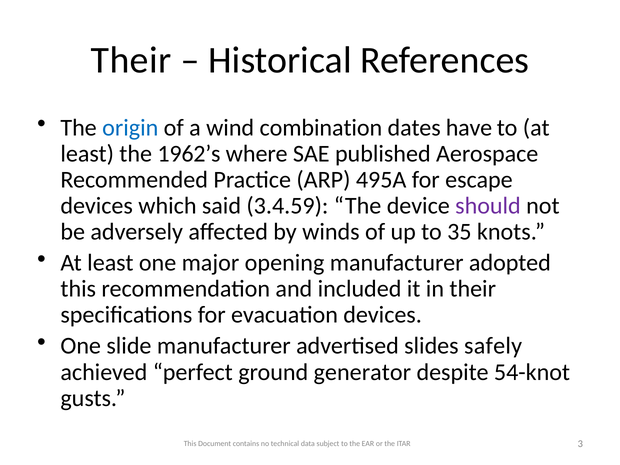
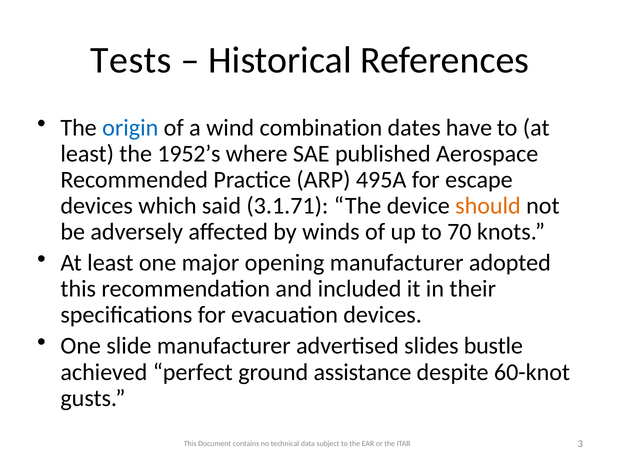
Their at (131, 60): Their -> Tests
1962’s: 1962’s -> 1952’s
3.4.59: 3.4.59 -> 3.1.71
should colour: purple -> orange
35: 35 -> 70
safely: safely -> bustle
generator: generator -> assistance
54-knot: 54-knot -> 60-knot
